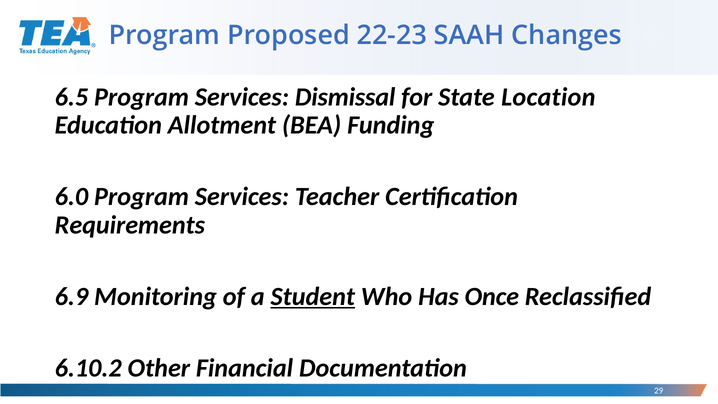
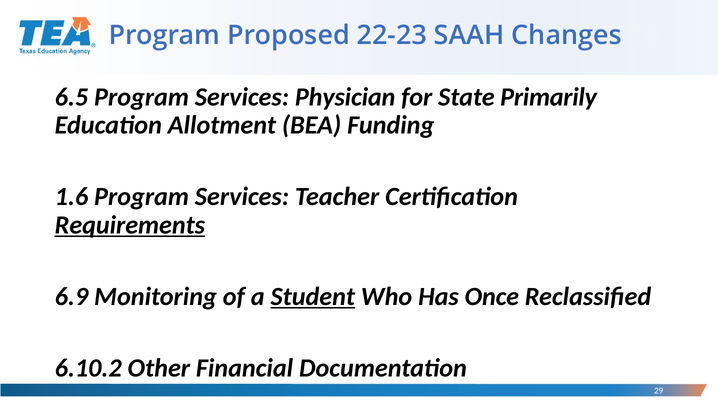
Dismissal: Dismissal -> Physician
Location: Location -> Primarily
6.0: 6.0 -> 1.6
Requirements underline: none -> present
